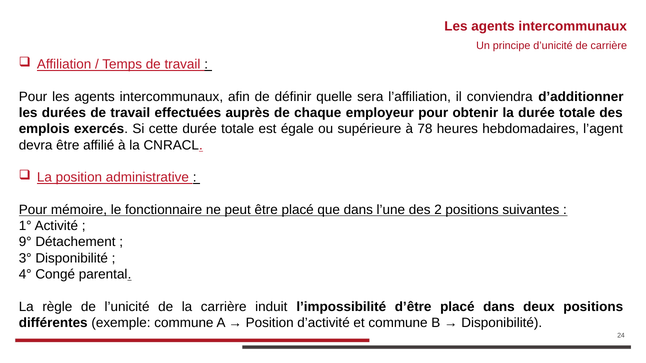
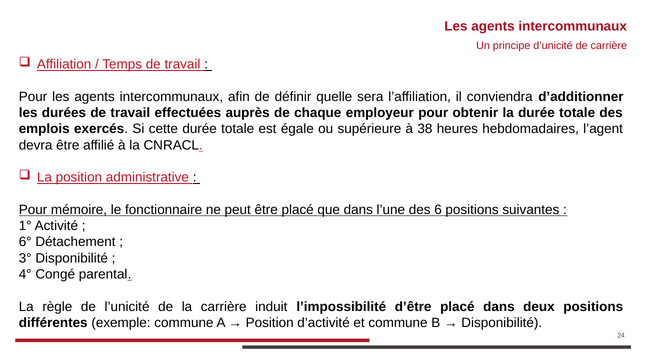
78: 78 -> 38
2: 2 -> 6
9°: 9° -> 6°
